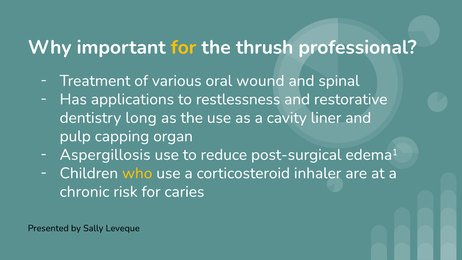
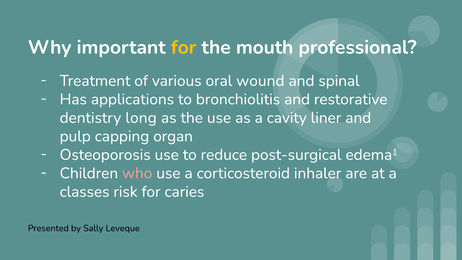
thrush: thrush -> mouth
restlessness: restlessness -> bronchiolitis
Aspergillosis: Aspergillosis -> Osteoporosis
who colour: yellow -> pink
chronic: chronic -> classes
